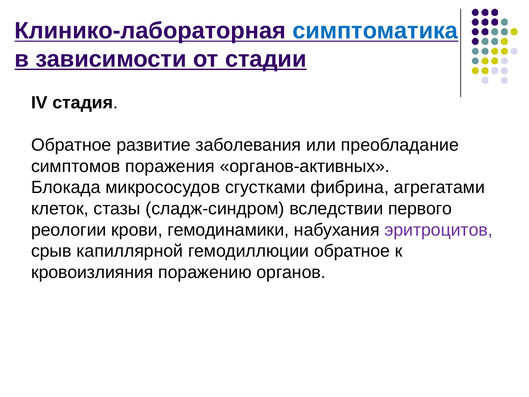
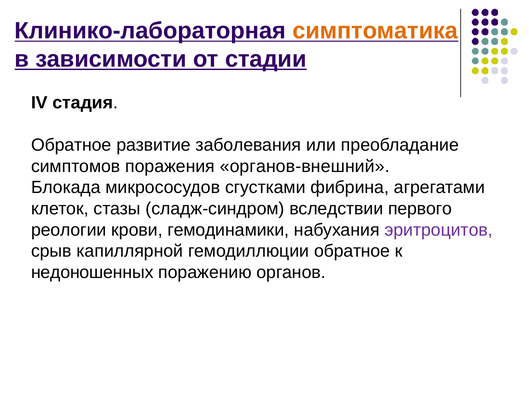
симптоматика colour: blue -> orange
органов-активных: органов-активных -> органов-внешний
кровоизлияния: кровоизлияния -> недоношенных
